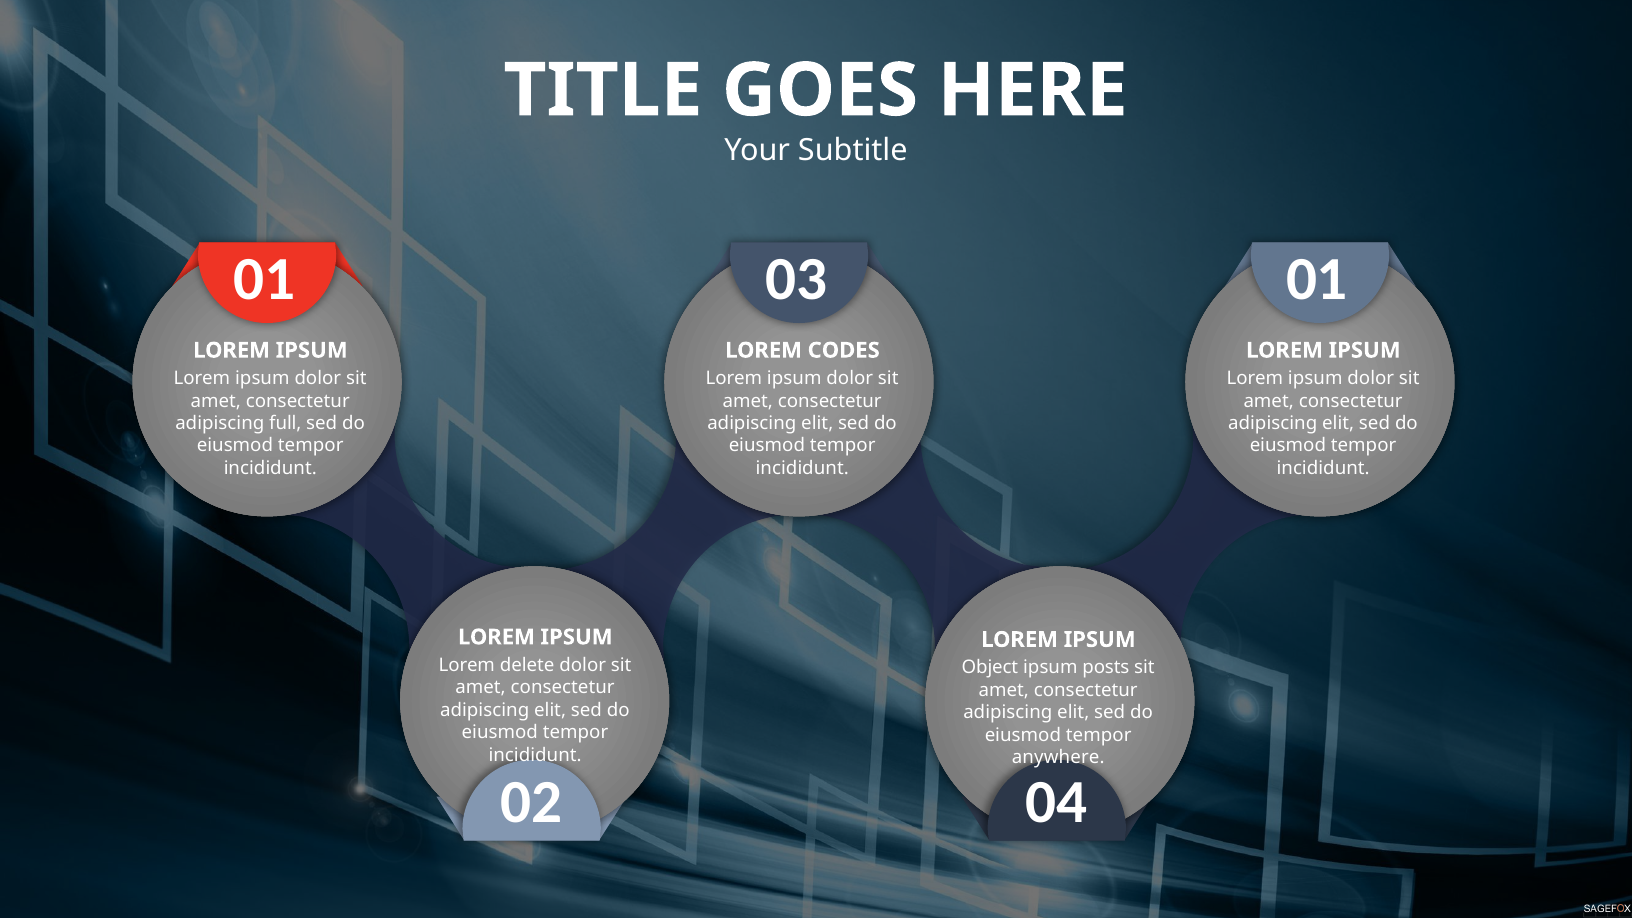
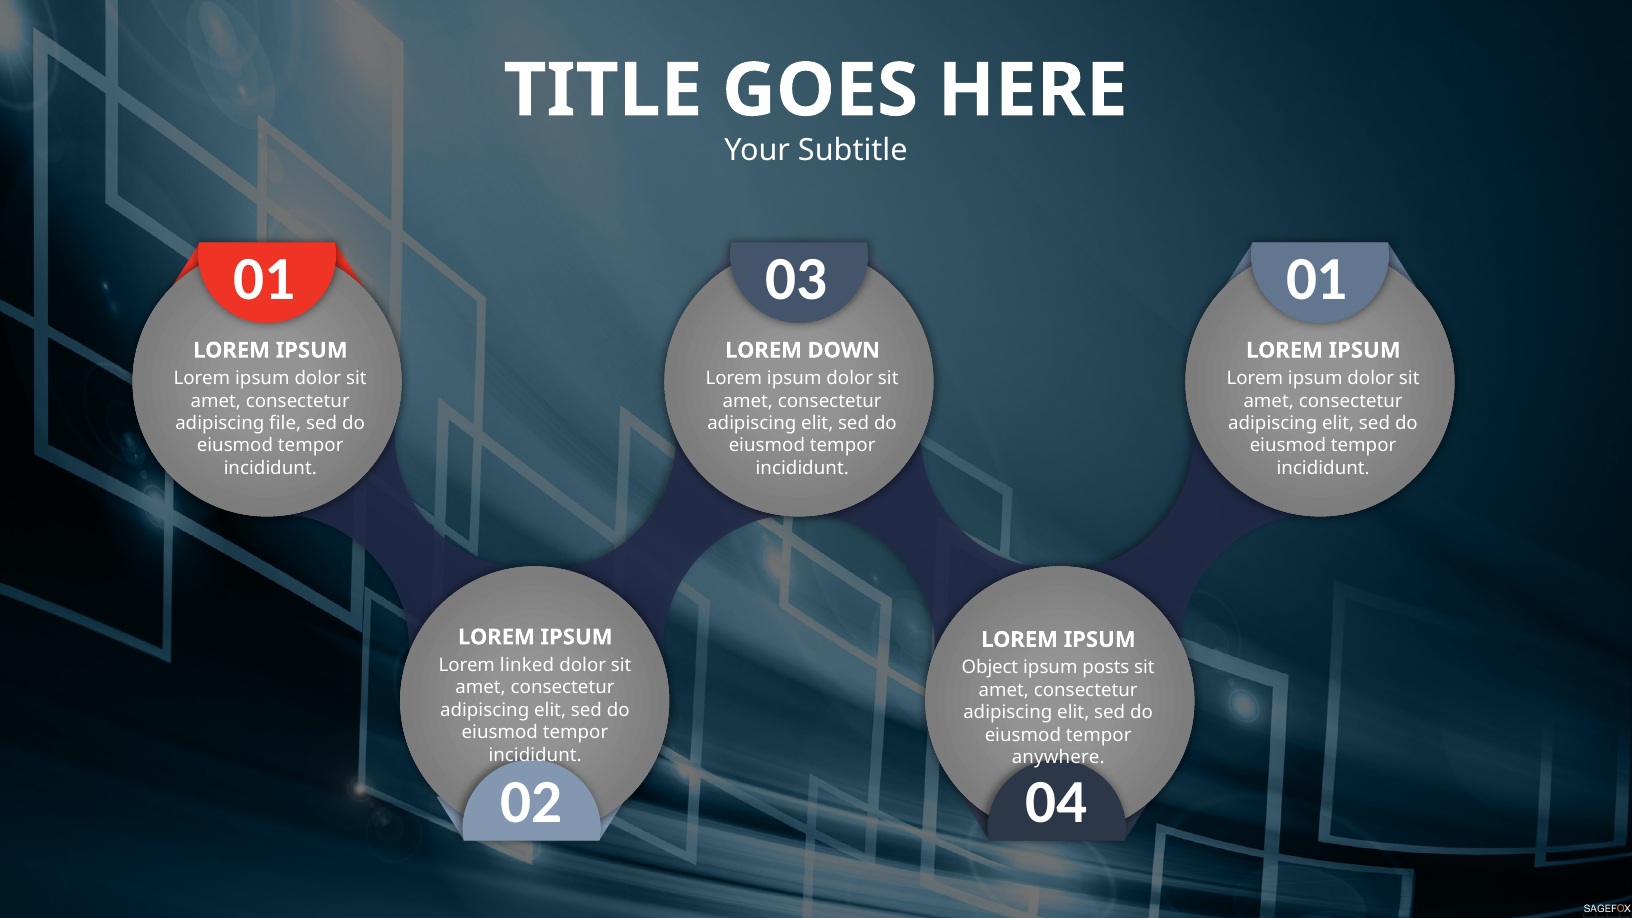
CODES: CODES -> DOWN
full: full -> file
delete: delete -> linked
